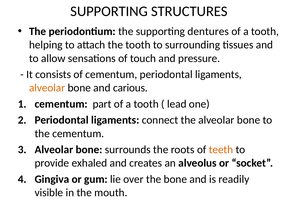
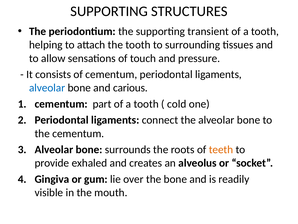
dentures: dentures -> transient
alveolar at (47, 88) colour: orange -> blue
lead: lead -> cold
